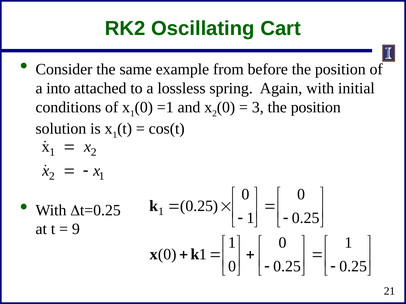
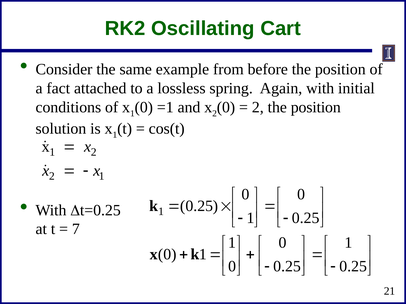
into: into -> fact
3 at (258, 107): 3 -> 2
9: 9 -> 7
